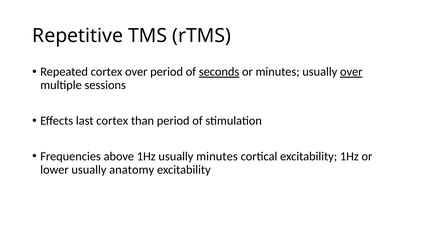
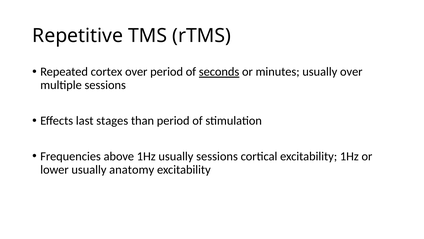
over at (351, 72) underline: present -> none
last cortex: cortex -> stages
usually minutes: minutes -> sessions
